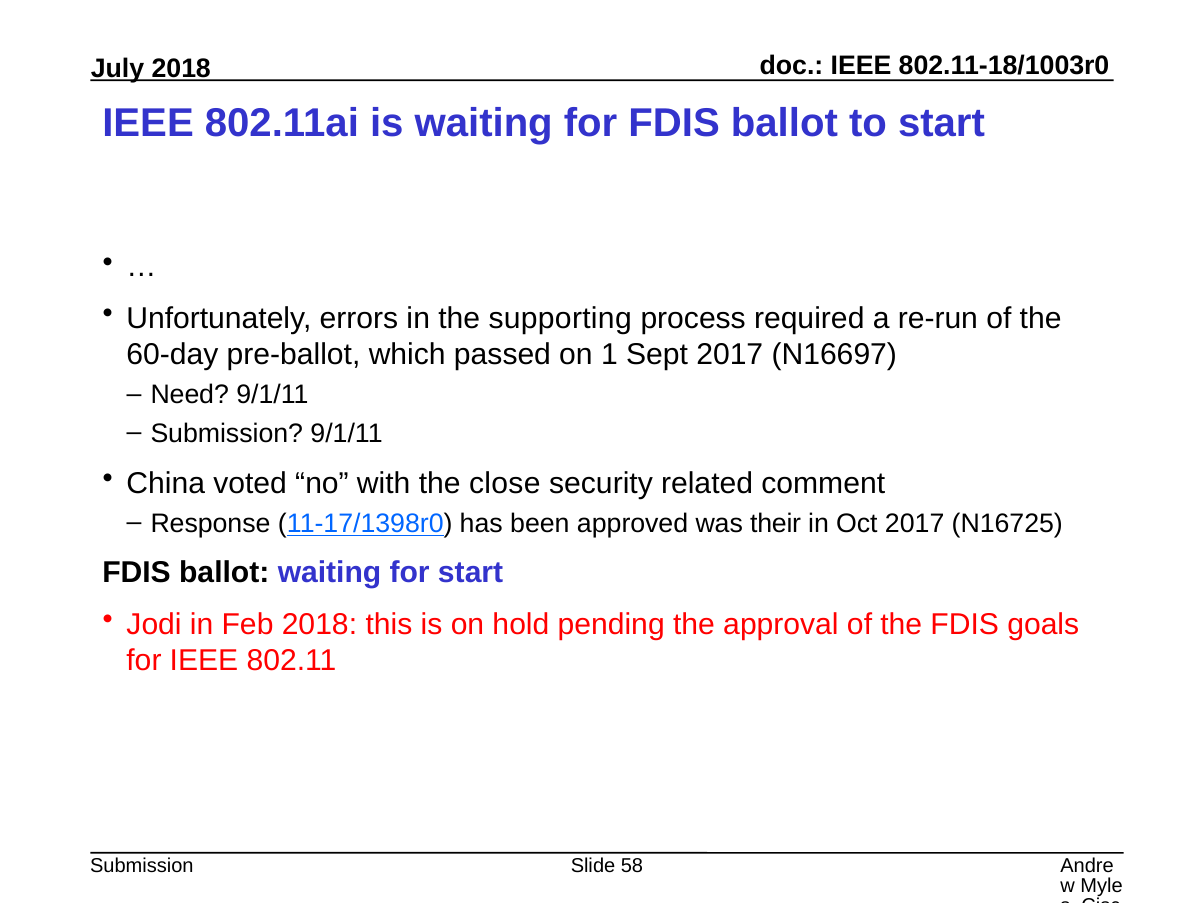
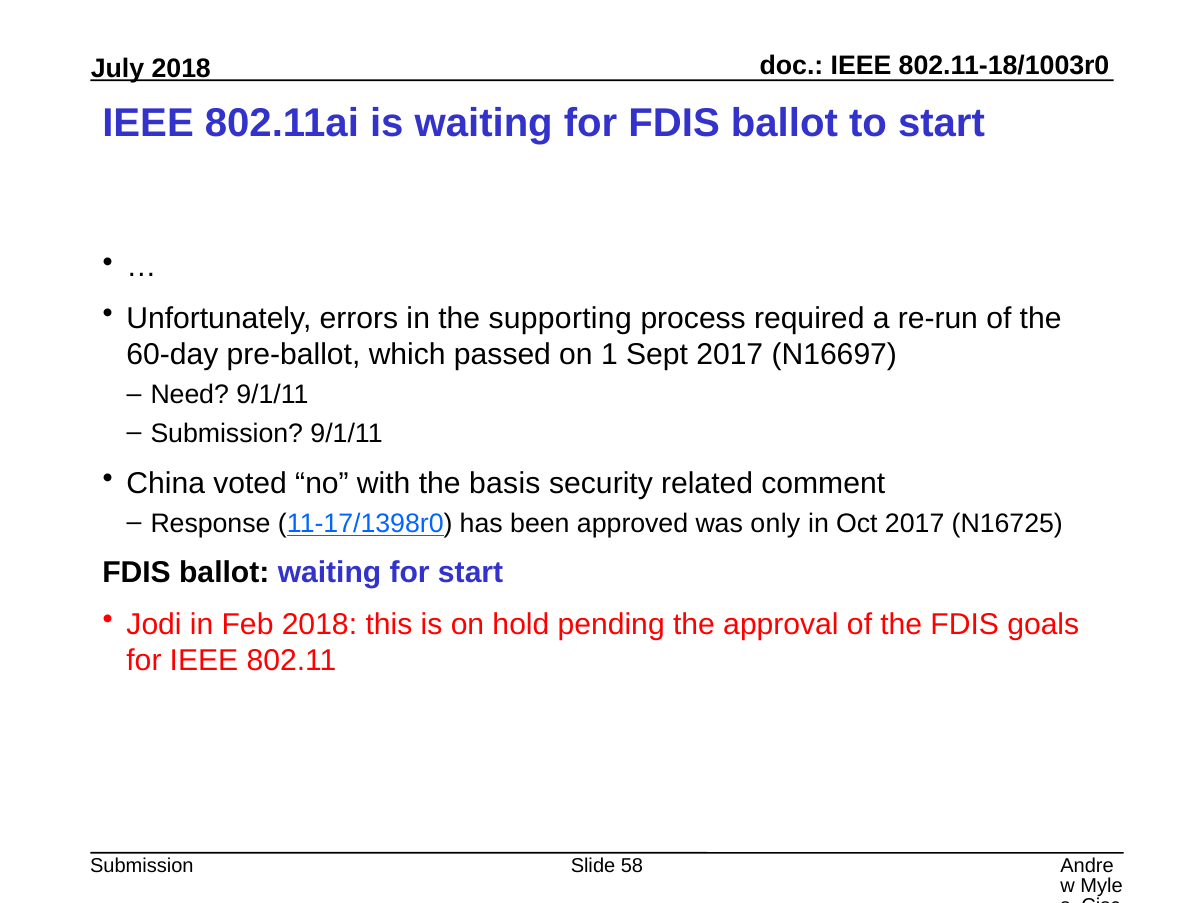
close: close -> basis
their: their -> only
